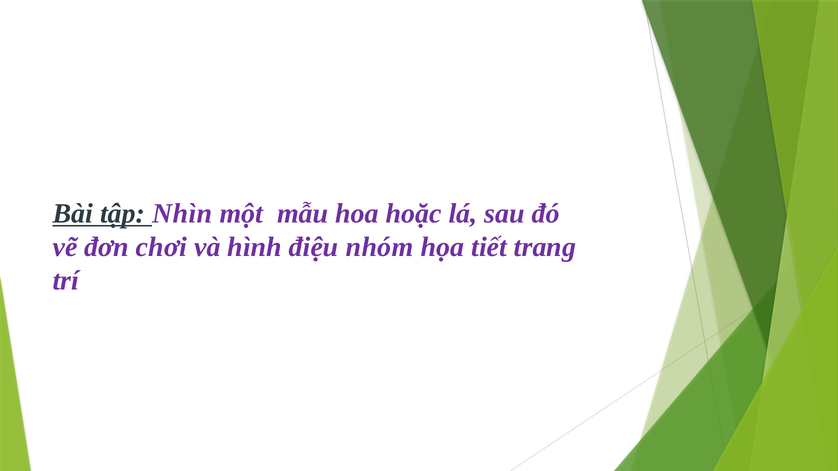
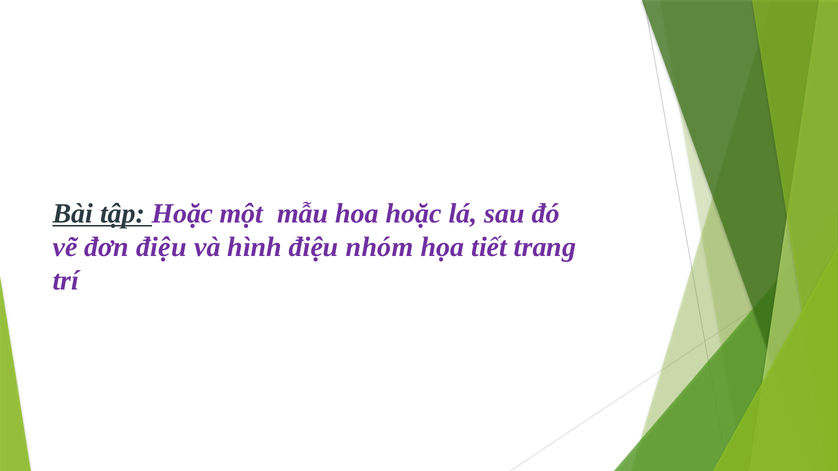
tập Nhìn: Nhìn -> Hoặc
đơn chơi: chơi -> điệu
